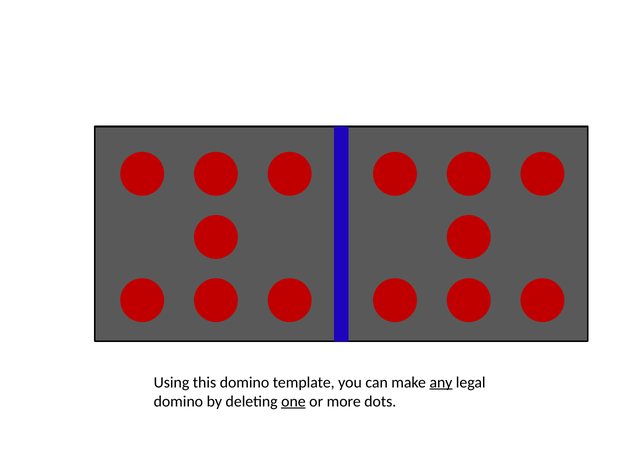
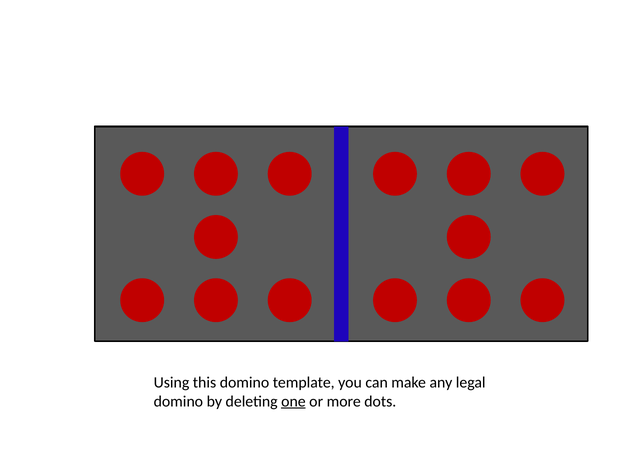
any underline: present -> none
